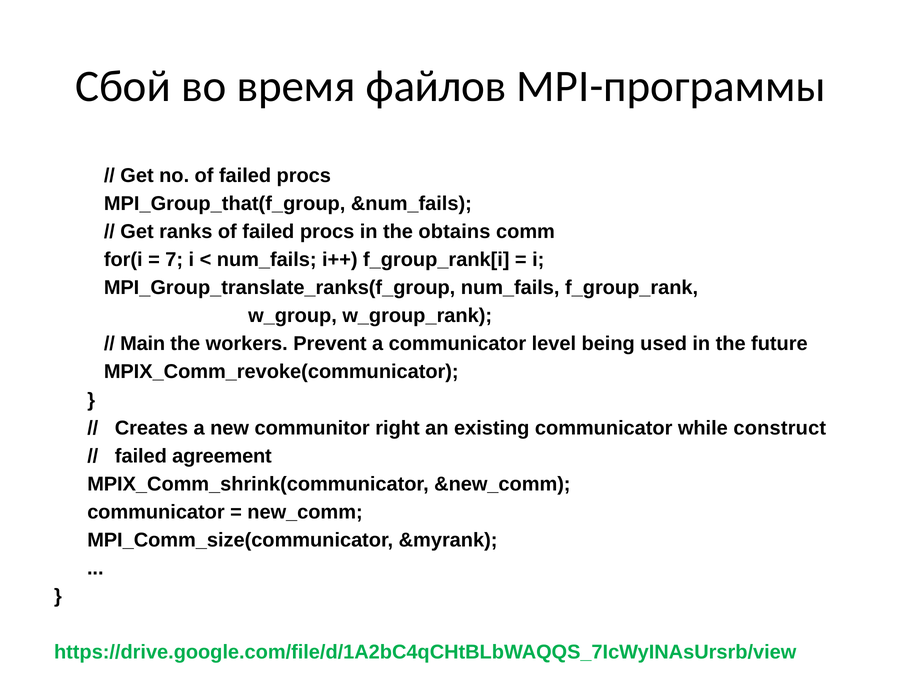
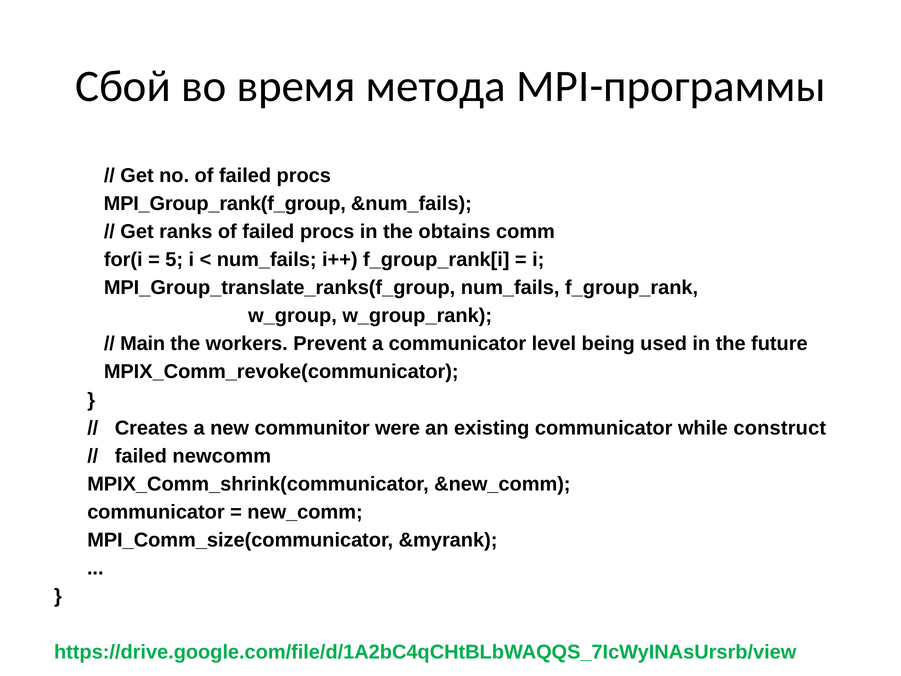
файлов: файлов -> метода
MPI_Group_that(f_group: MPI_Group_that(f_group -> MPI_Group_rank(f_group
7: 7 -> 5
right: right -> were
agreement: agreement -> newcomm
